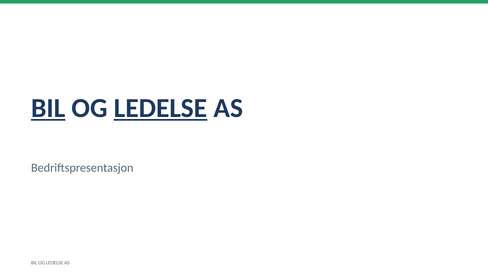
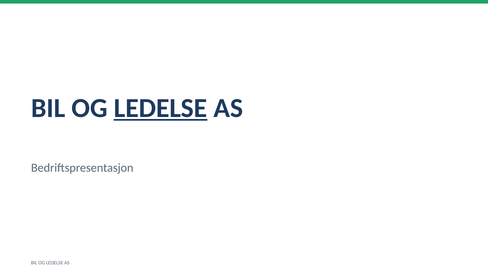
BIL at (48, 108) underline: present -> none
